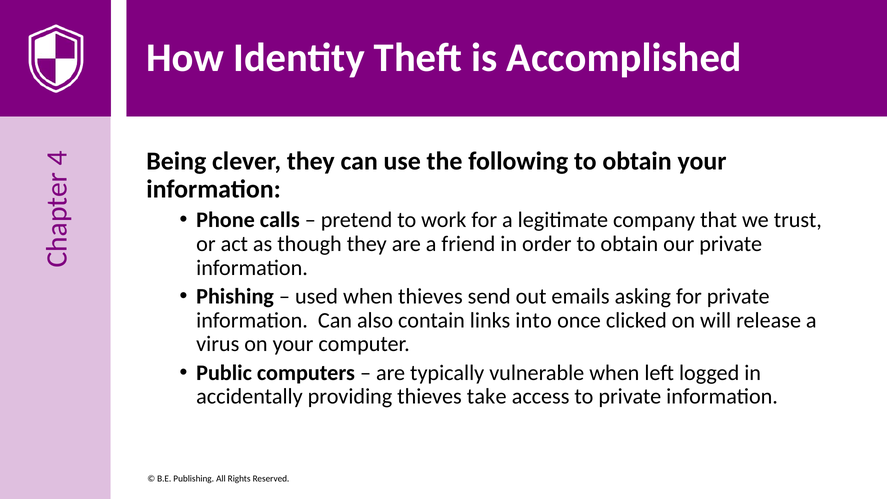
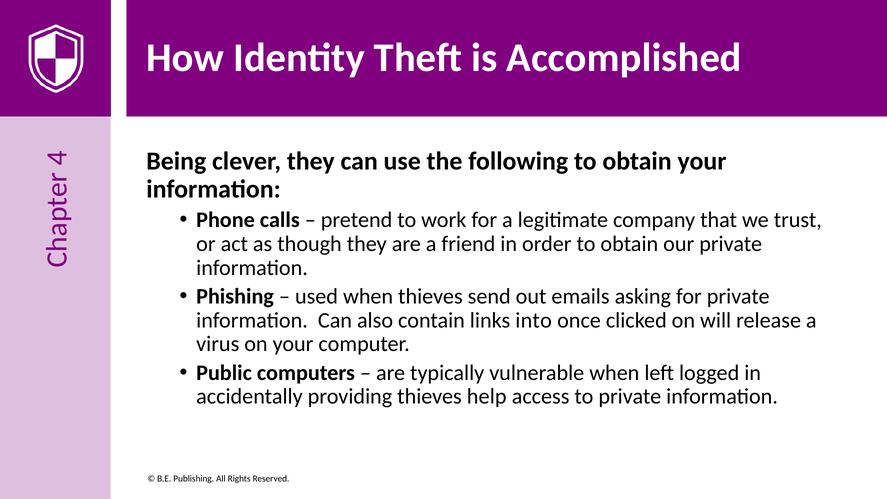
take: take -> help
